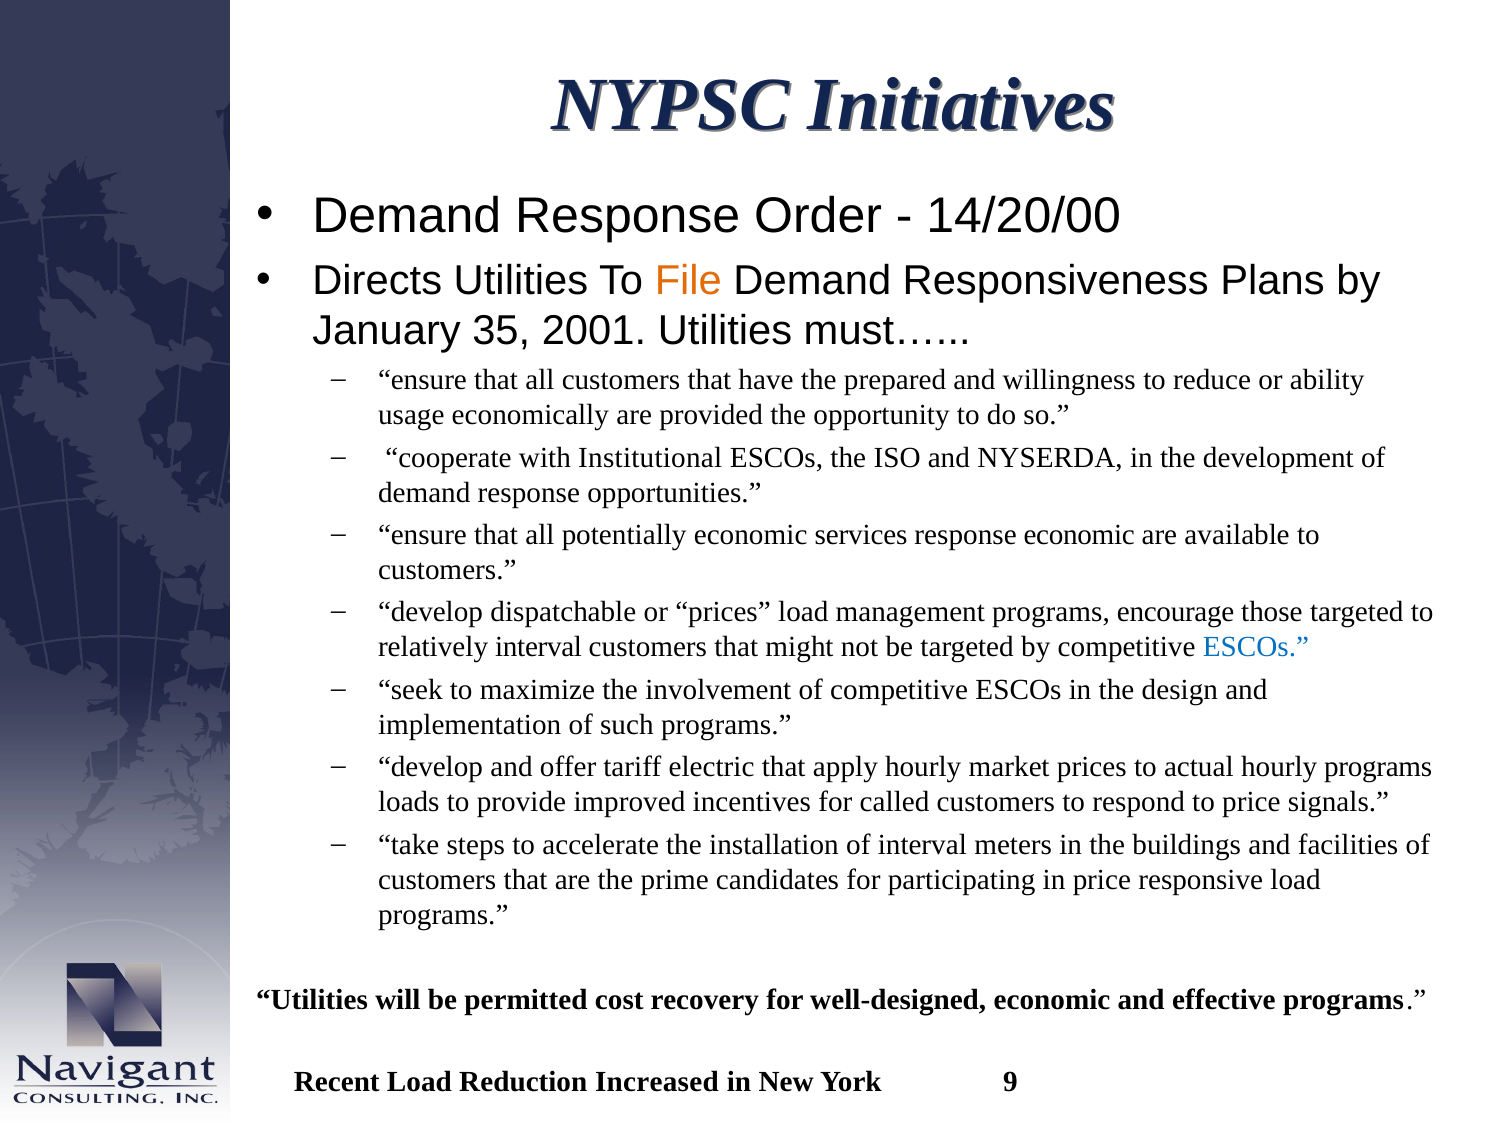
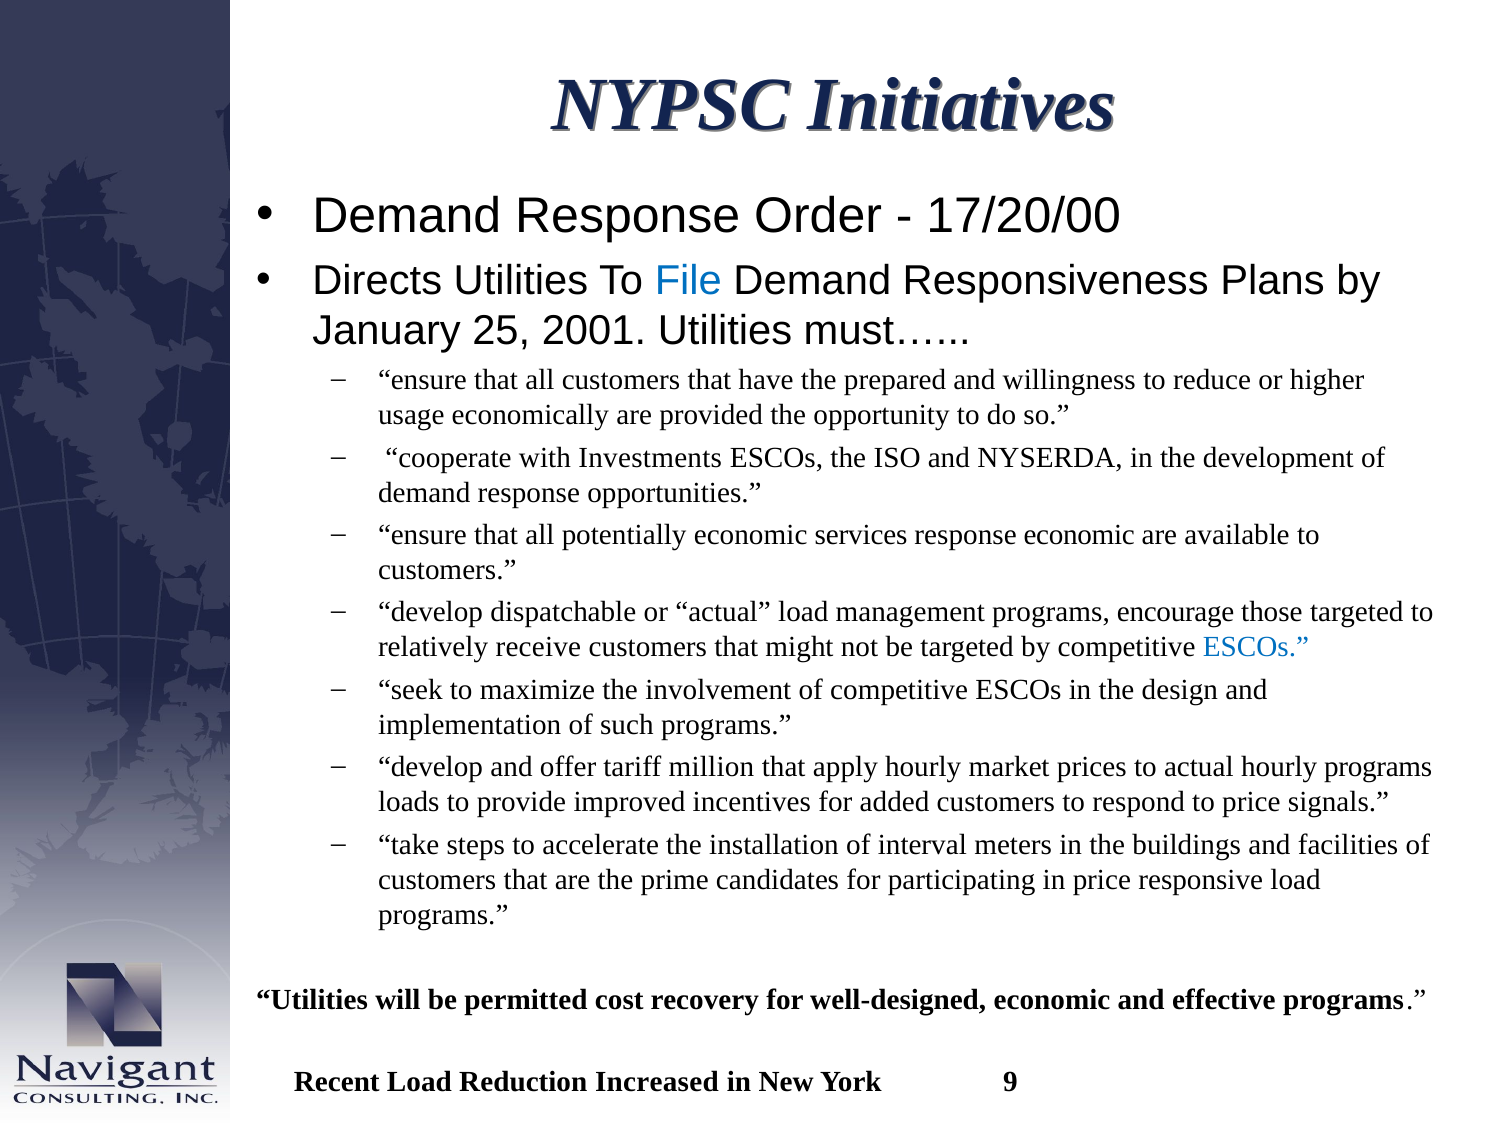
14/20/00: 14/20/00 -> 17/20/00
File colour: orange -> blue
35: 35 -> 25
ability: ability -> higher
Institutional: Institutional -> Investments
or prices: prices -> actual
relatively interval: interval -> receive
electric: electric -> million
called: called -> added
